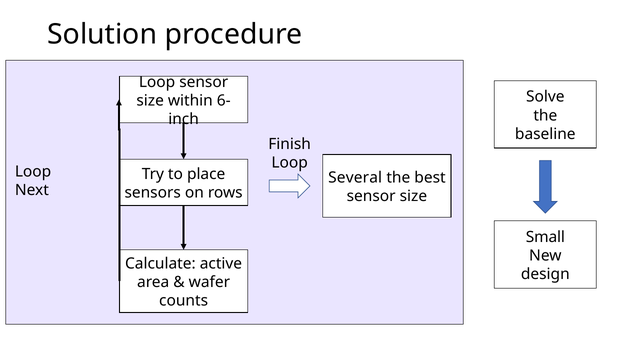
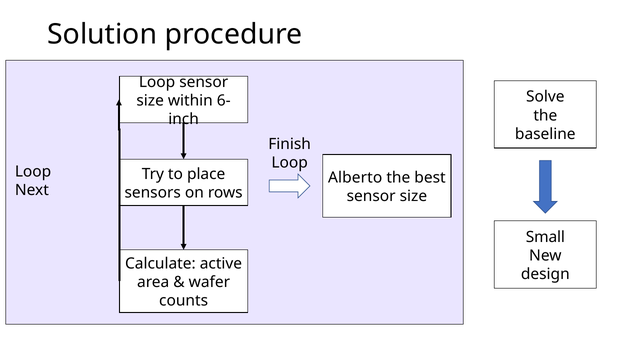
Several: Several -> Alberto
